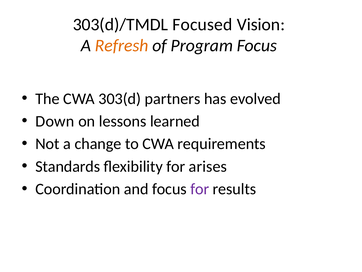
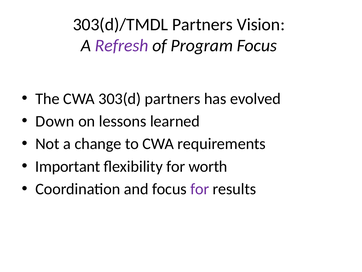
303(d)/TMDL Focused: Focused -> Partners
Refresh colour: orange -> purple
Standards: Standards -> Important
arises: arises -> worth
